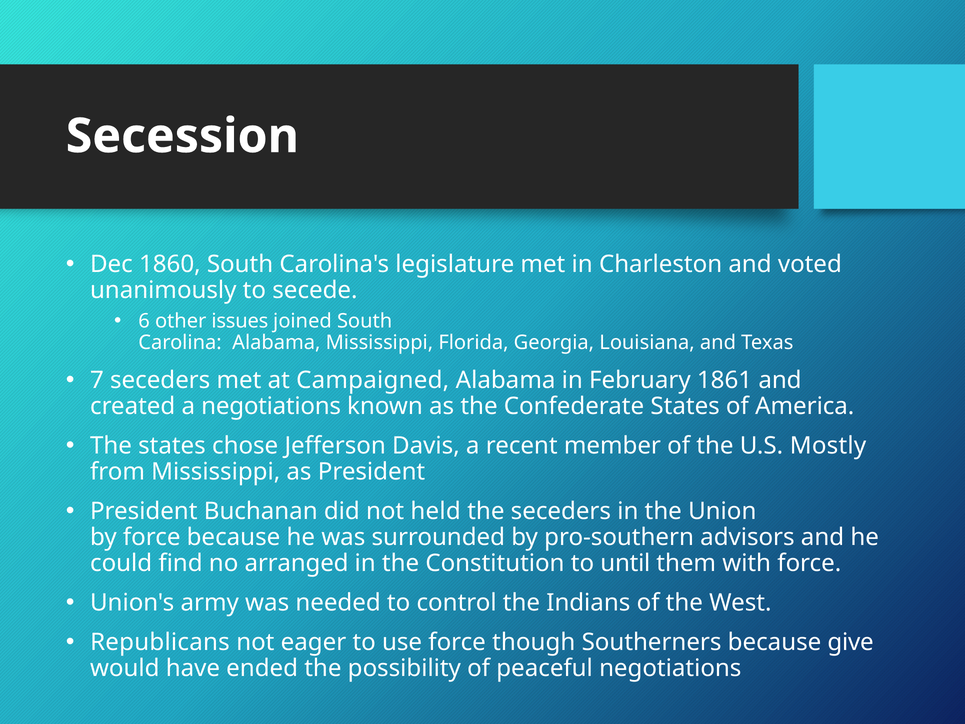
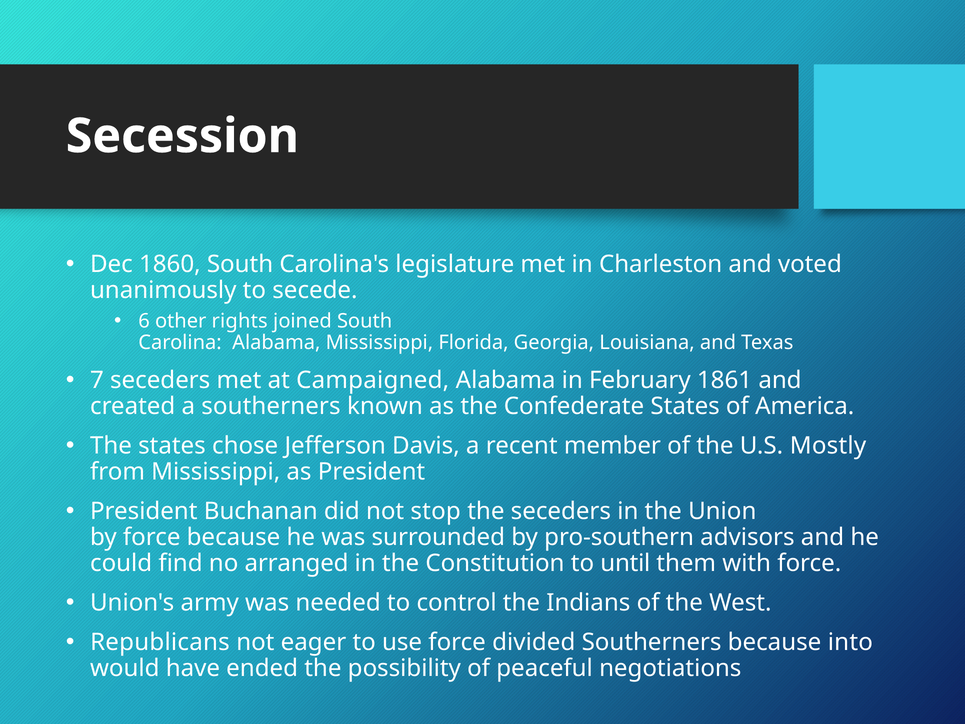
issues: issues -> rights
a negotiations: negotiations -> southerners
held: held -> stop
though: though -> divided
give: give -> into
